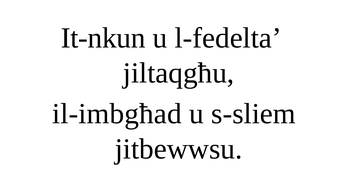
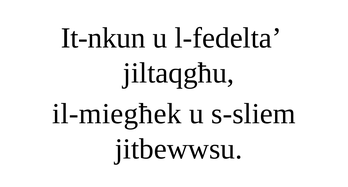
il-imbgħad: il-imbgħad -> il-miegħek
